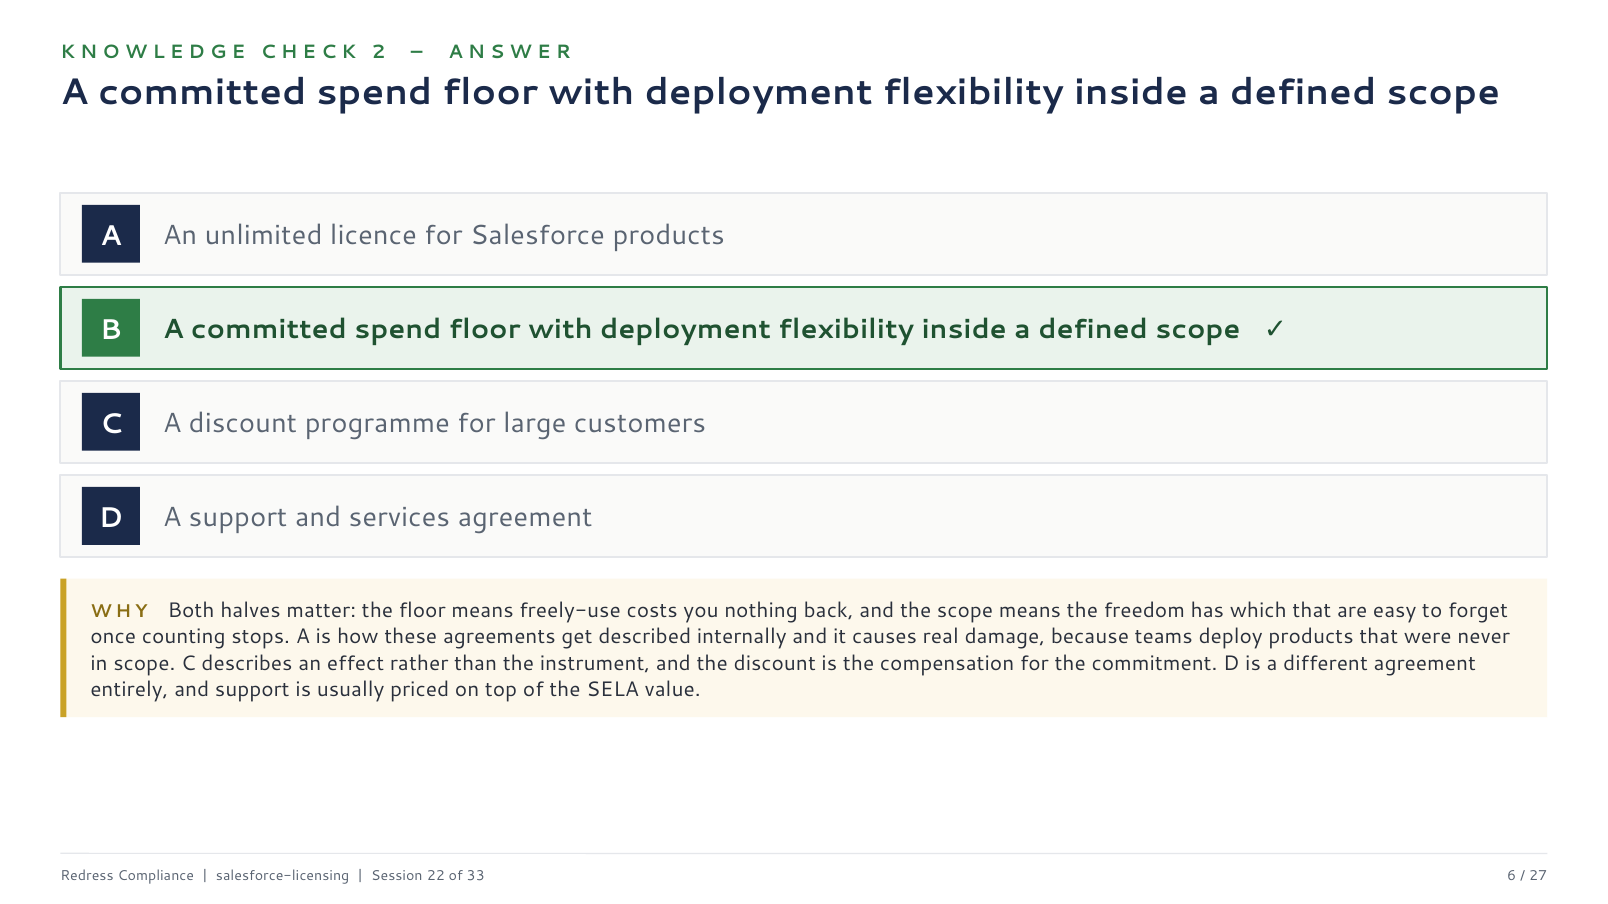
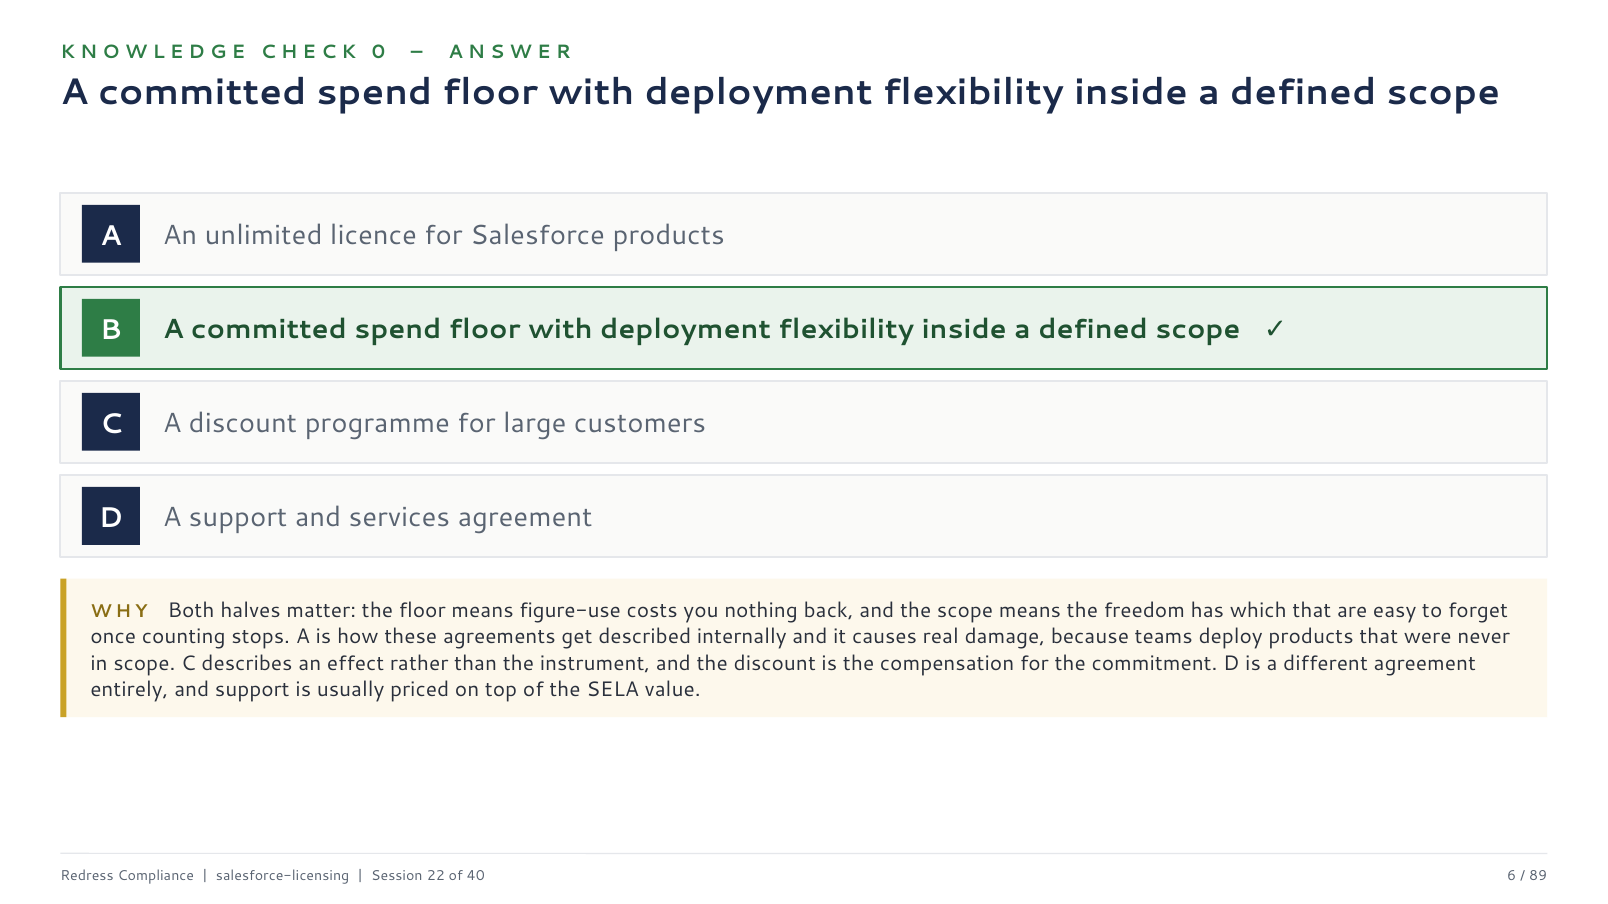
2: 2 -> 0
freely-use: freely-use -> figure-use
33: 33 -> 40
27: 27 -> 89
